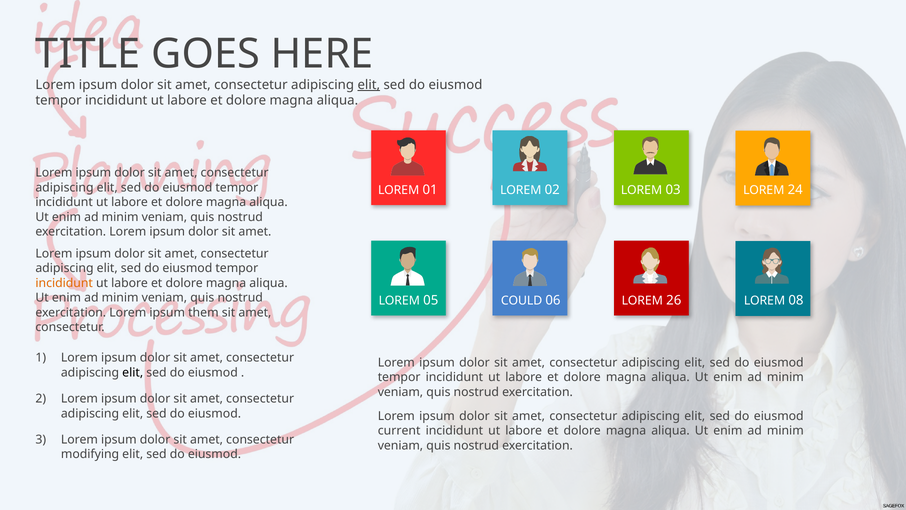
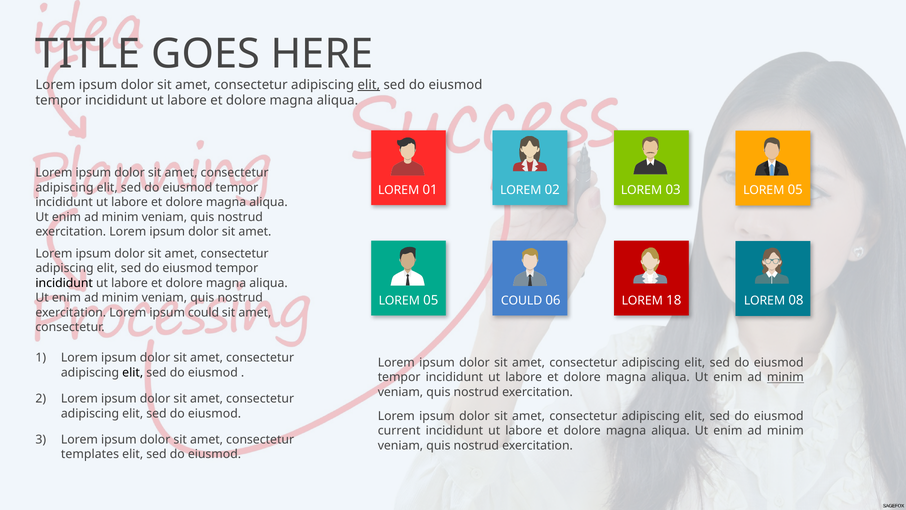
03 LOREM 24: 24 -> 05
incididunt at (64, 283) colour: orange -> black
26: 26 -> 18
ipsum them: them -> could
minim at (785, 377) underline: none -> present
modifying: modifying -> templates
